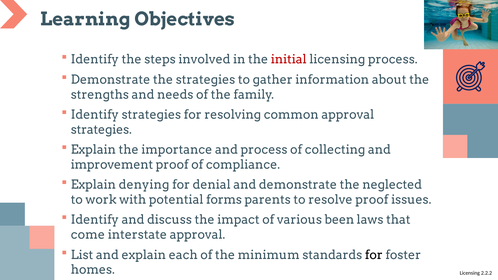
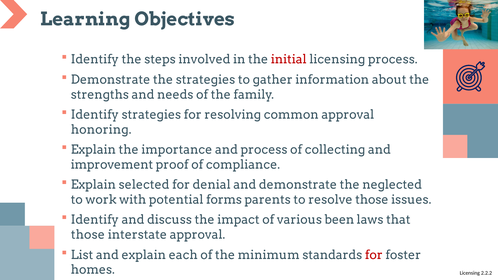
strategies at (101, 130): strategies -> honoring
denying: denying -> selected
resolve proof: proof -> those
come at (88, 235): come -> those
for at (374, 255) colour: black -> red
